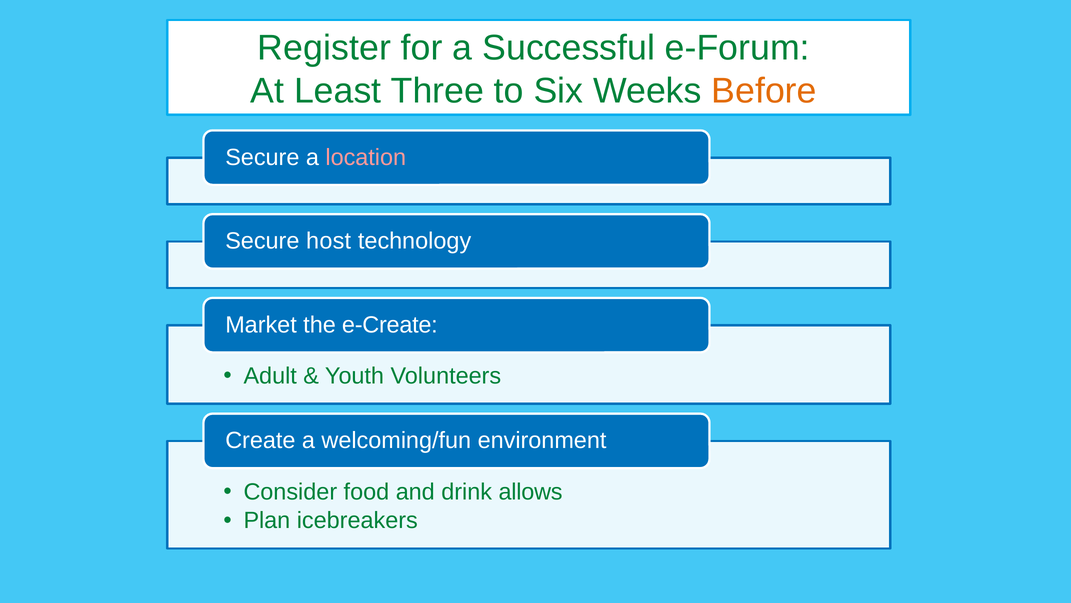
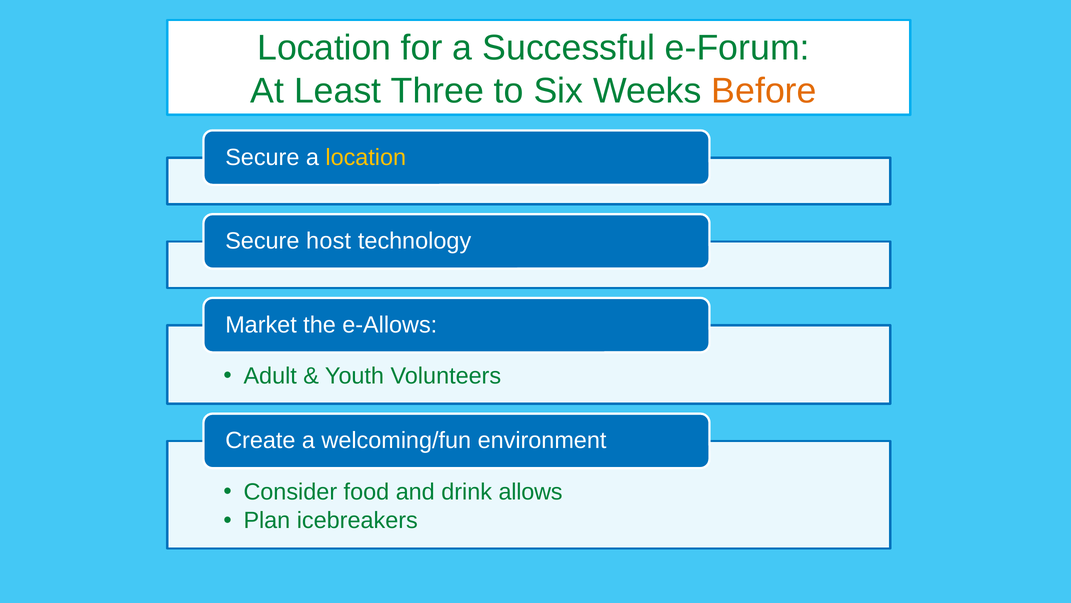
Register at (324, 48): Register -> Location
location at (366, 157) colour: pink -> yellow
e-Create: e-Create -> e-Allows
